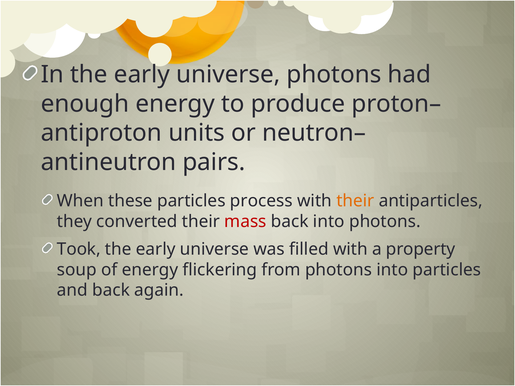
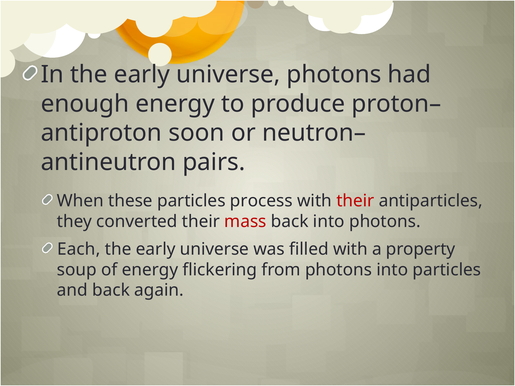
units: units -> soon
their at (355, 201) colour: orange -> red
Took: Took -> Each
